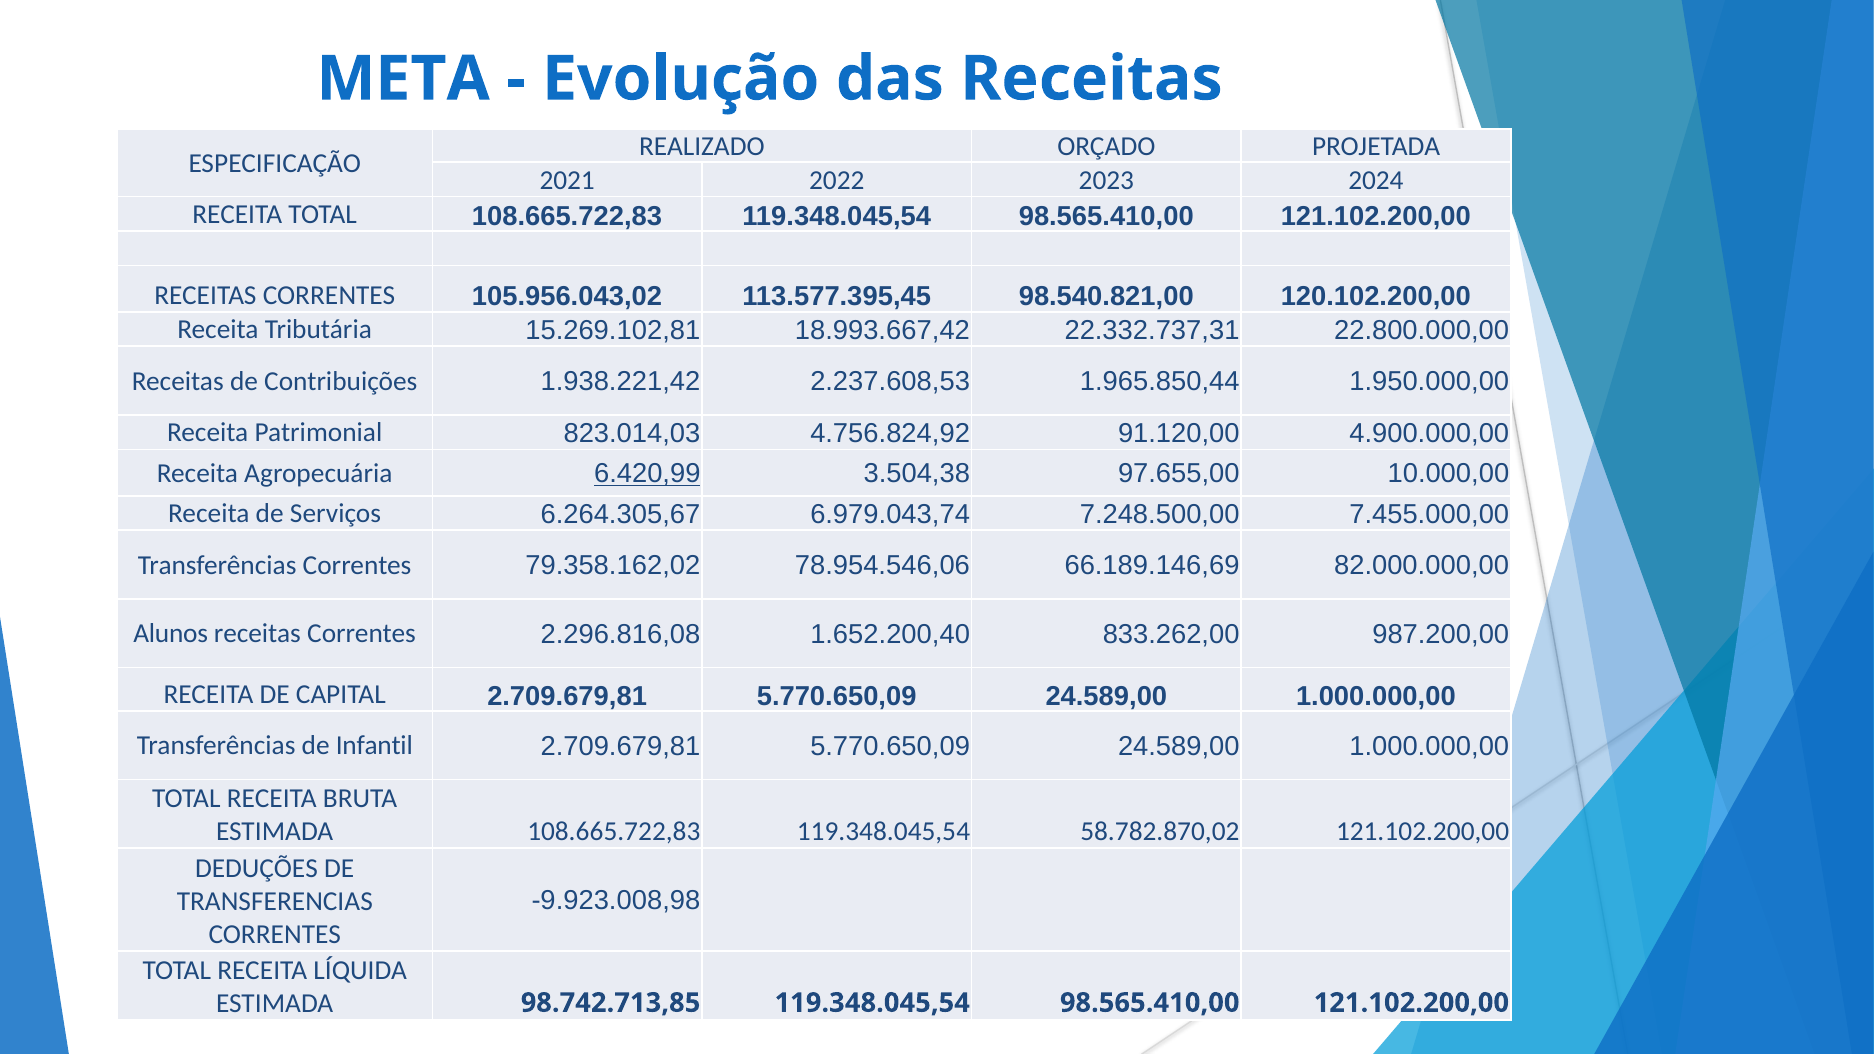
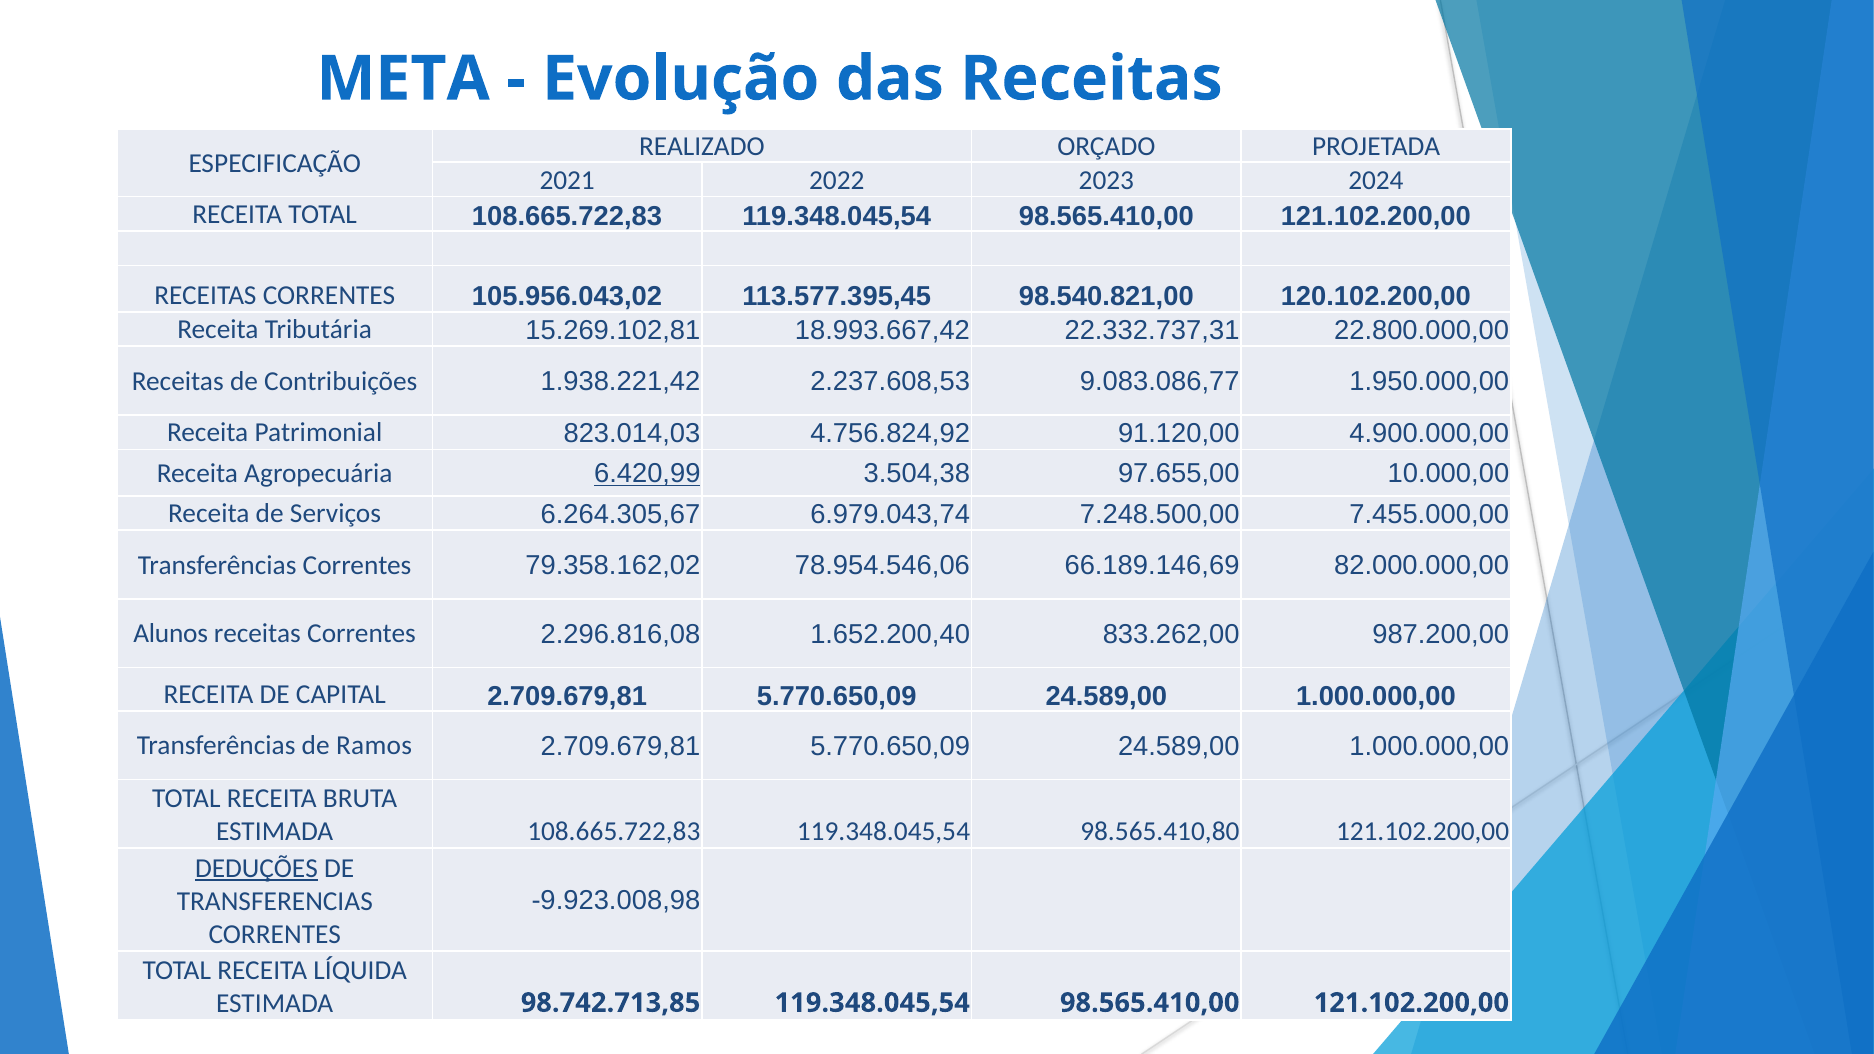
1.965.850,44: 1.965.850,44 -> 9.083.086,77
Infantil: Infantil -> Ramos
58.782.870,02: 58.782.870,02 -> 98.565.410,80
DEDUÇÕES underline: none -> present
